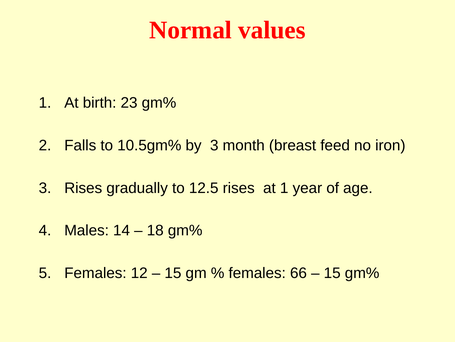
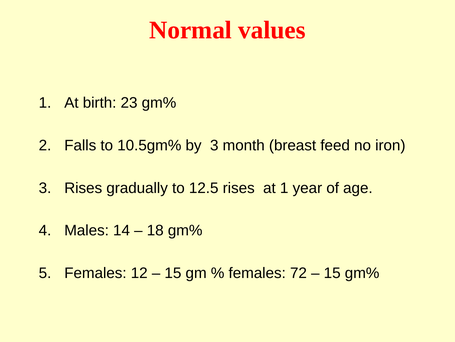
66: 66 -> 72
